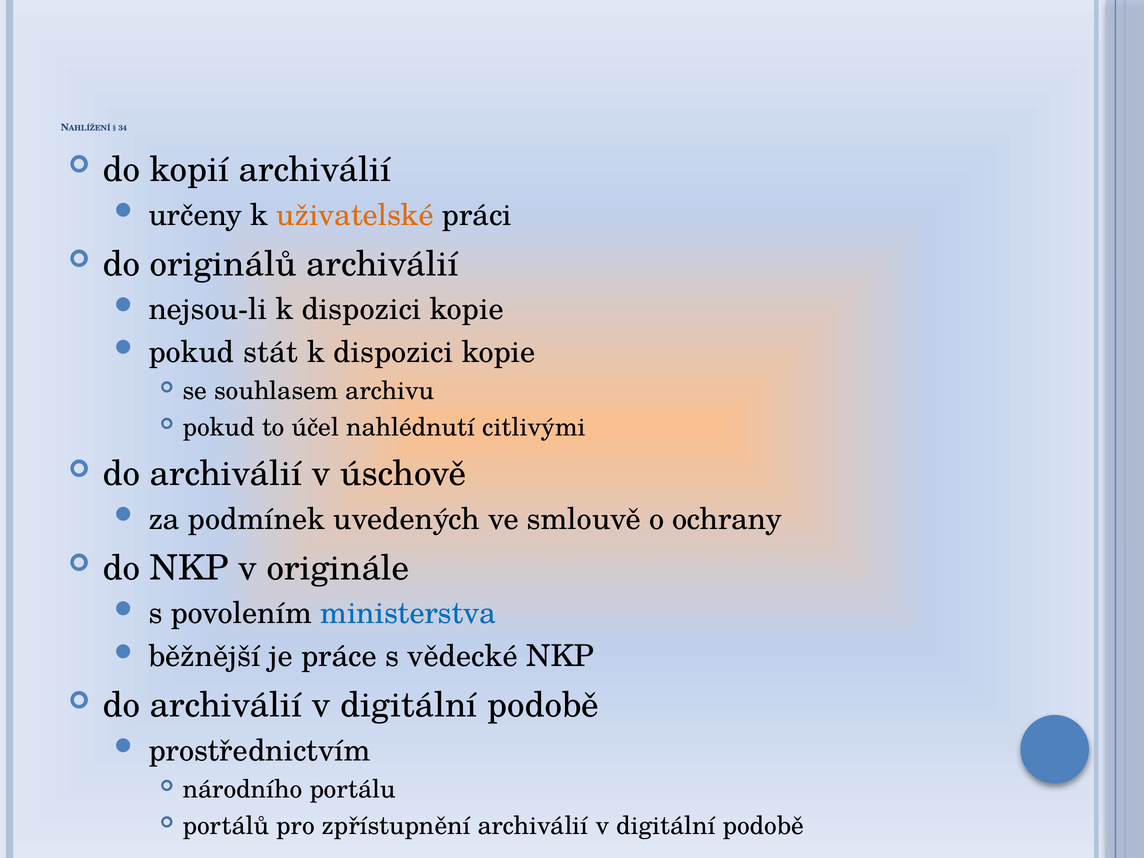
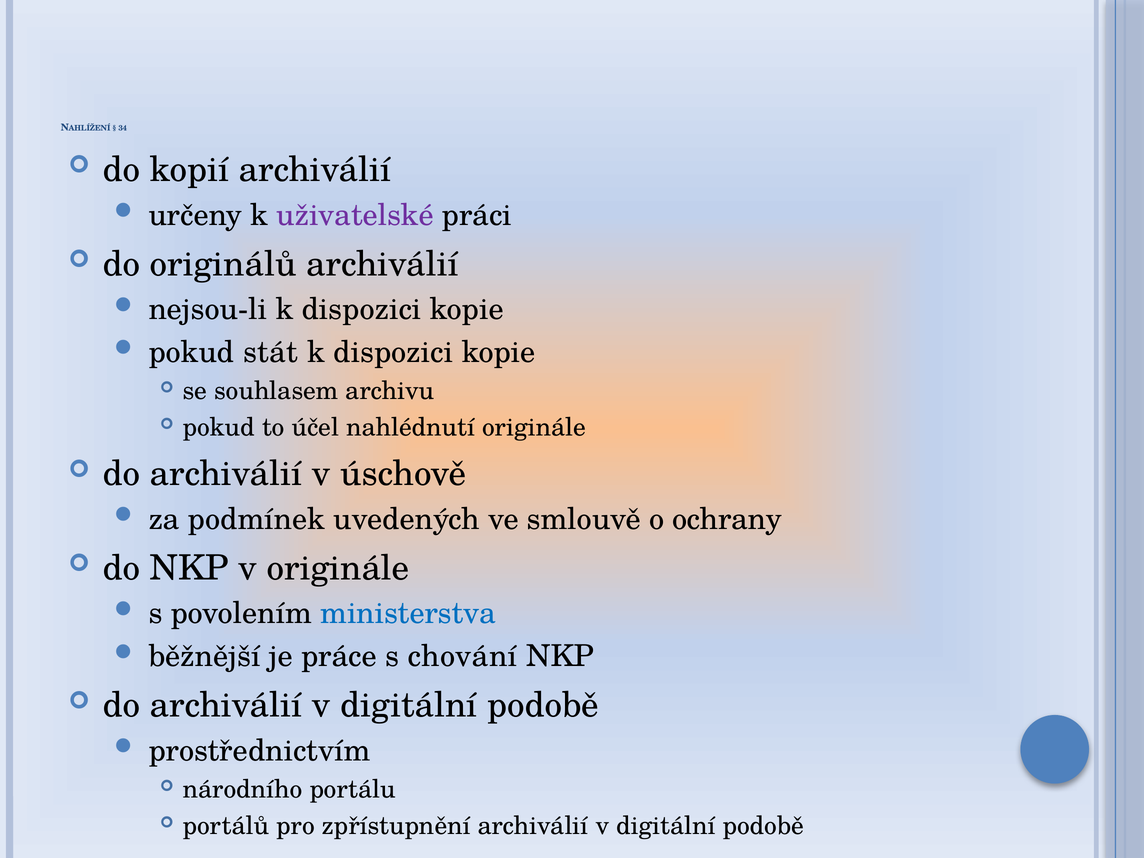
uživatelské colour: orange -> purple
nahlédnutí citlivými: citlivými -> originále
vědecké: vědecké -> chování
